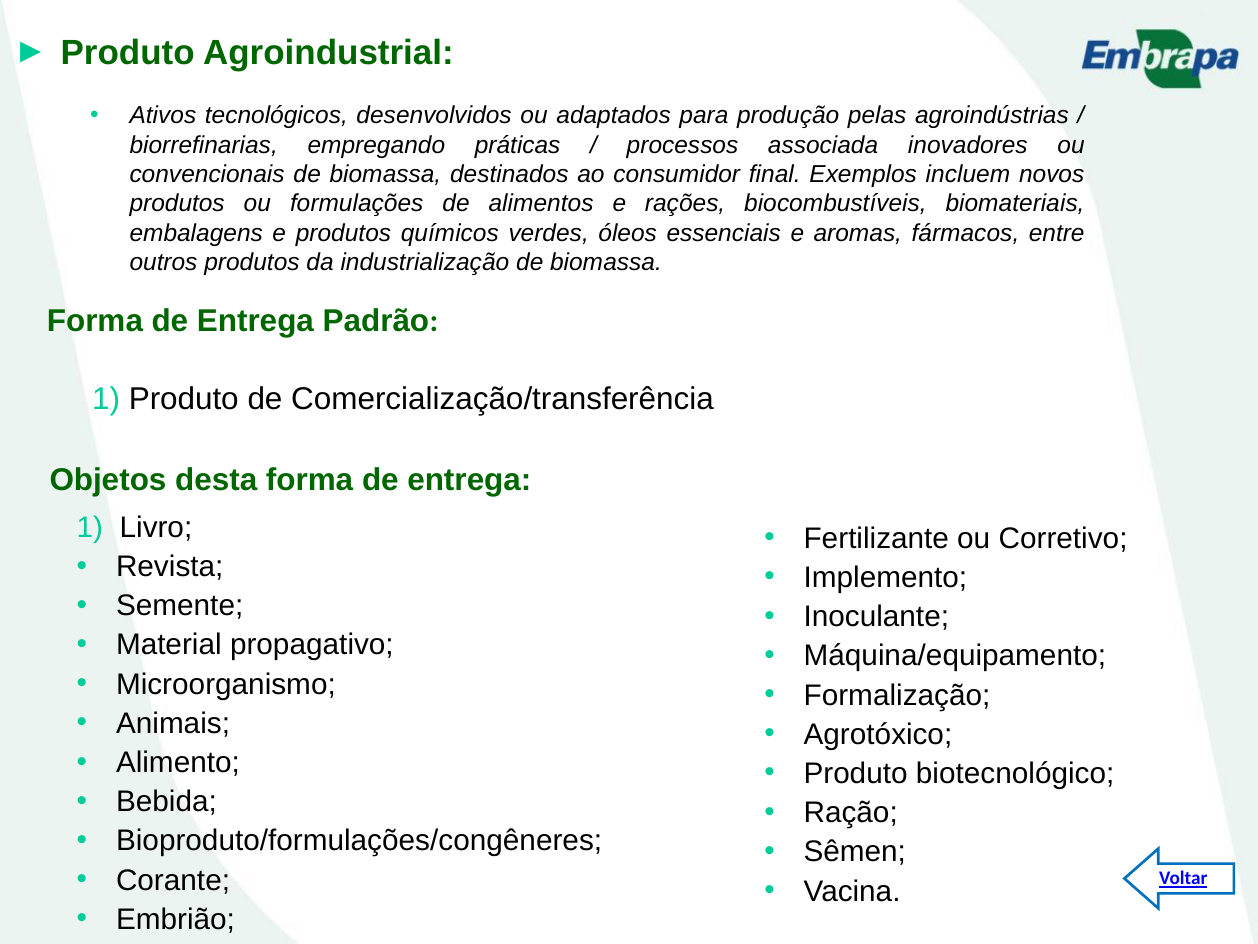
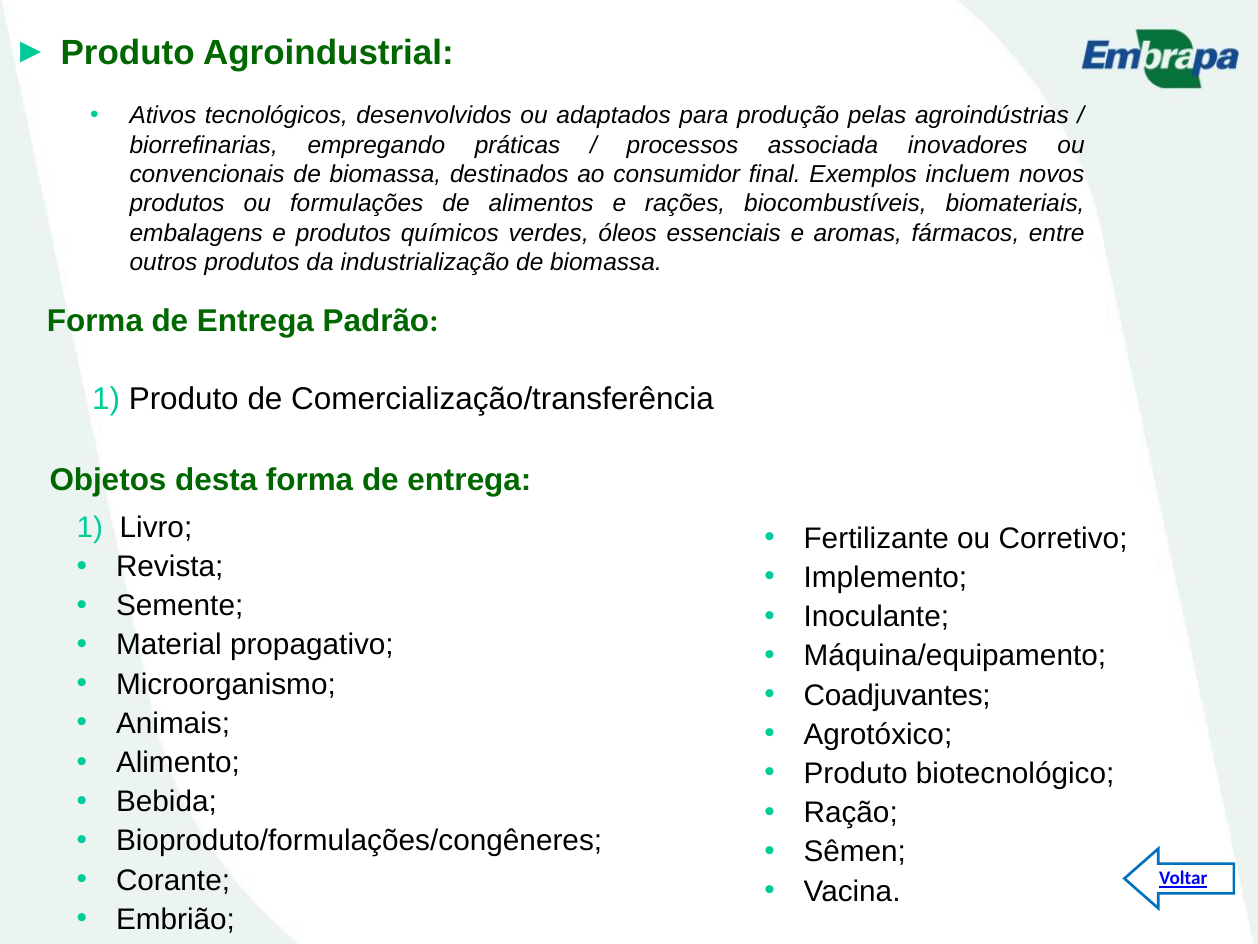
Formalização: Formalização -> Coadjuvantes
